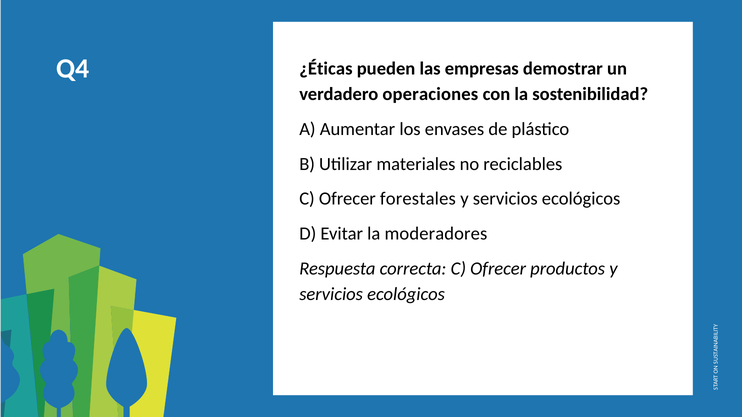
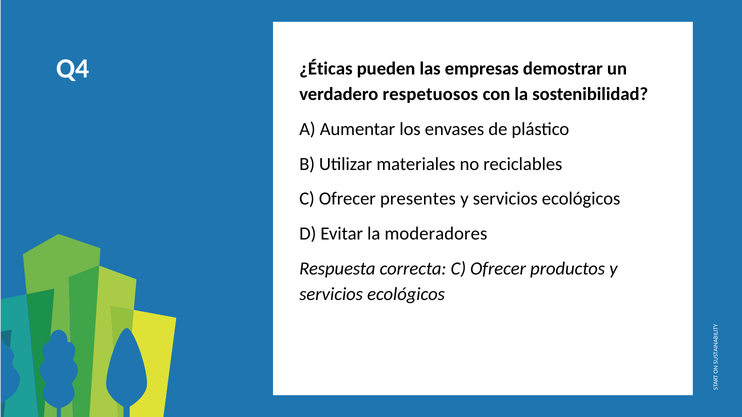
operaciones: operaciones -> respetuosos
forestales: forestales -> presentes
